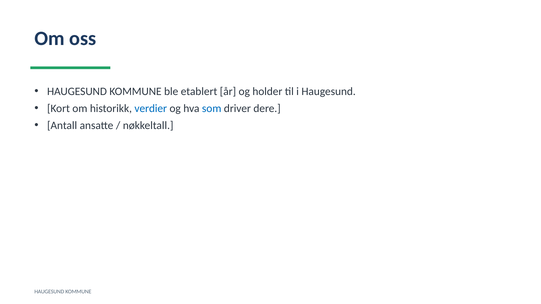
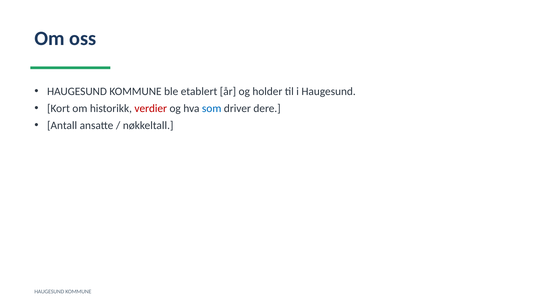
verdier colour: blue -> red
